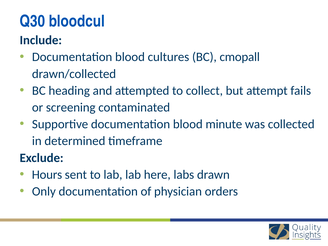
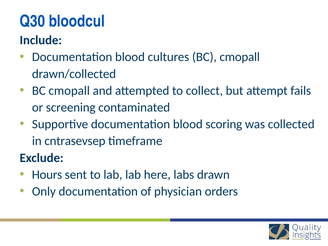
heading at (69, 91): heading -> cmopall
minute: minute -> scoring
determined: determined -> cntrasevsep
